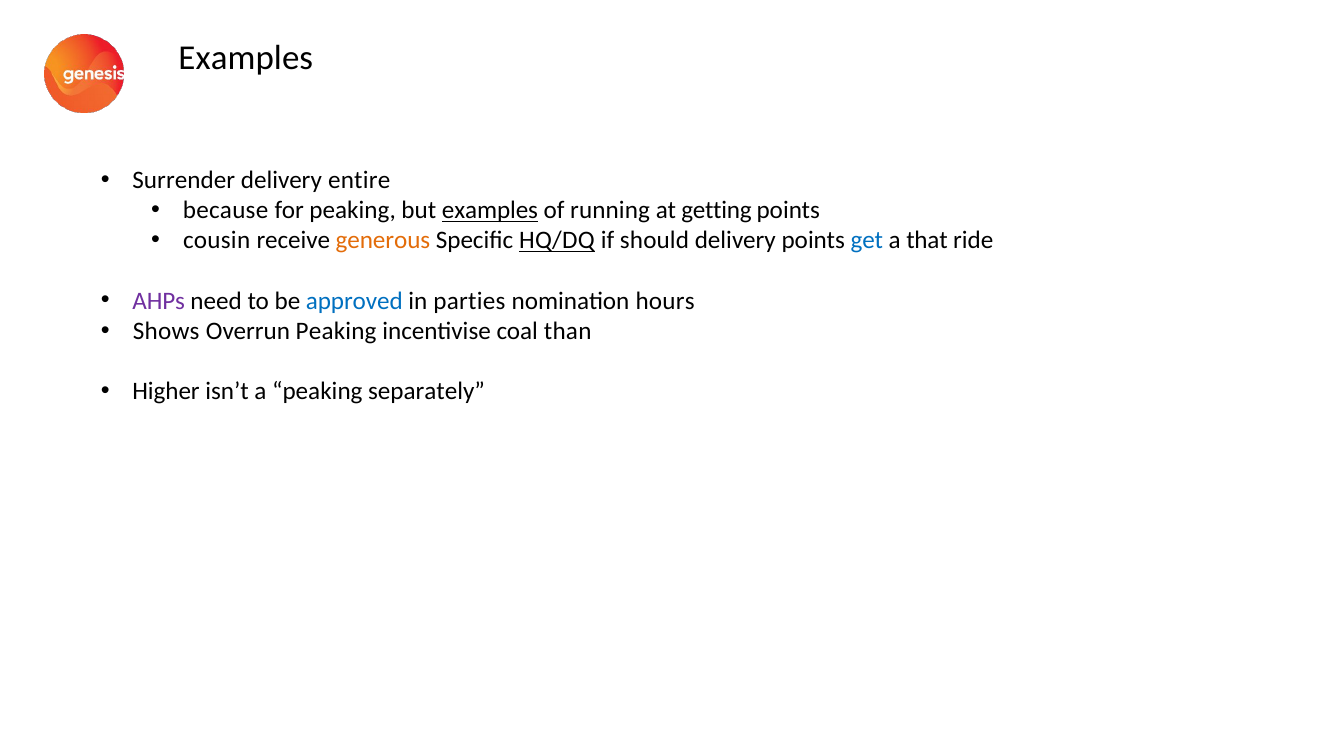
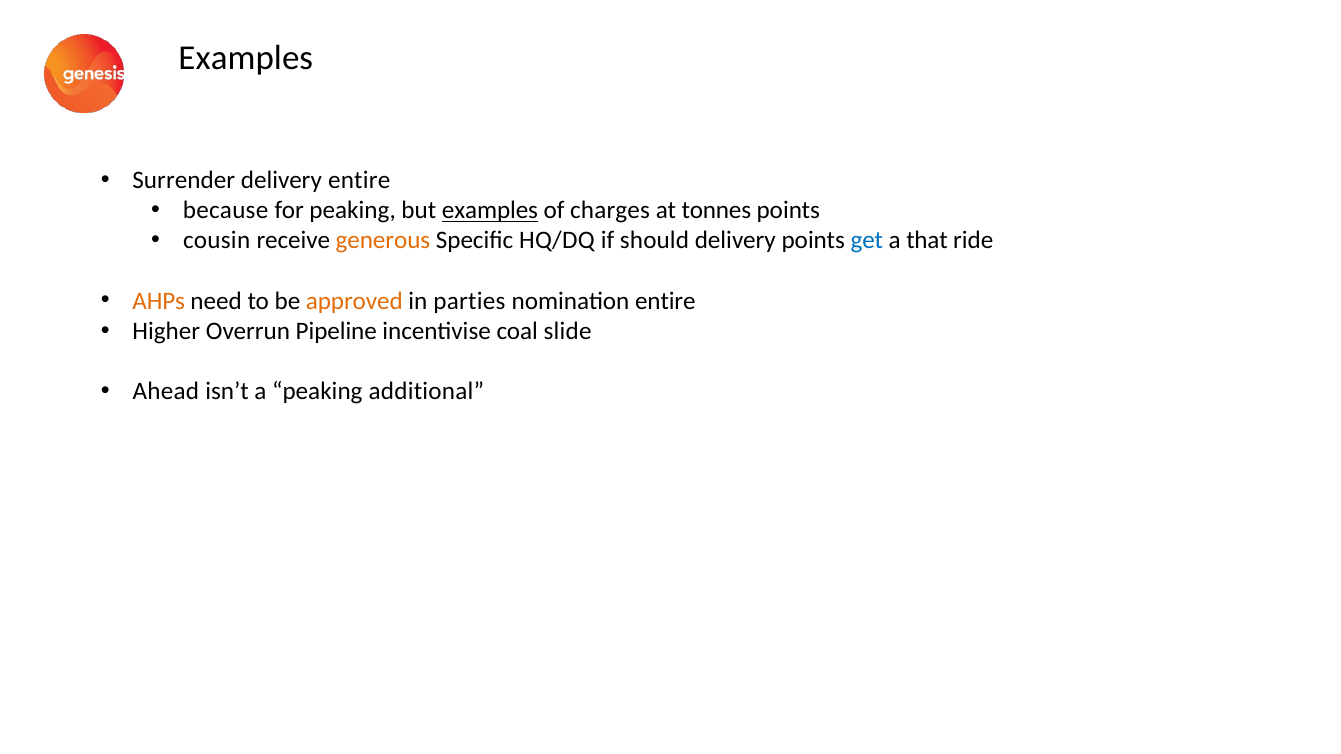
running: running -> charges
getting: getting -> tonnes
HQ/DQ underline: present -> none
AHPs colour: purple -> orange
approved colour: blue -> orange
nomination hours: hours -> entire
Shows: Shows -> Higher
Overrun Peaking: Peaking -> Pipeline
than: than -> slide
Higher: Higher -> Ahead
separately: separately -> additional
